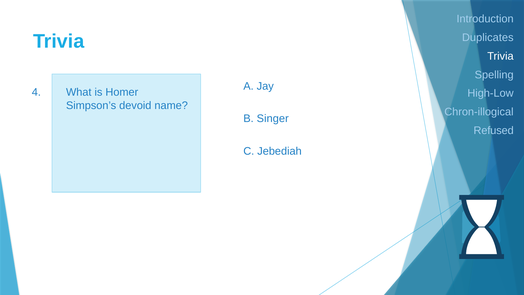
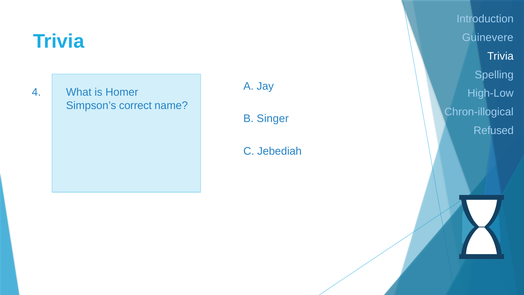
Duplicates: Duplicates -> Guinevere
devoid: devoid -> correct
